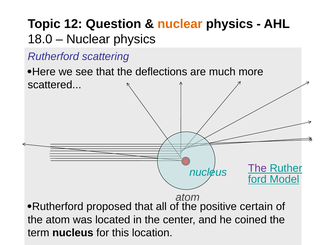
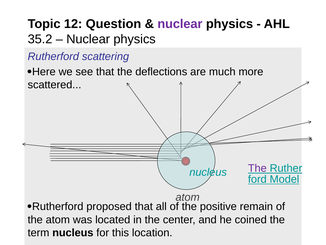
nuclear at (180, 24) colour: orange -> purple
18.0: 18.0 -> 35.2
certain: certain -> remain
